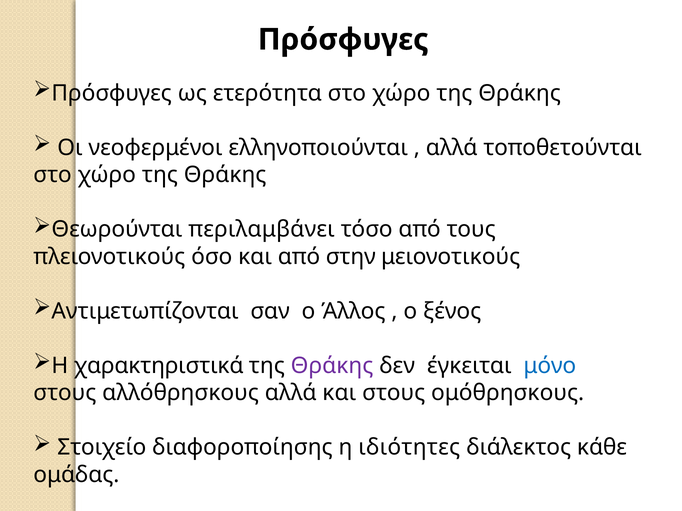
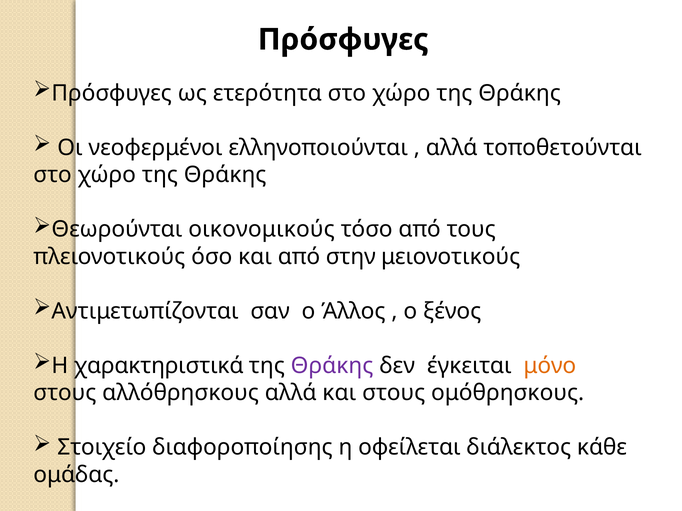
περιλαμβάνει: περιλαμβάνει -> οικονομικούς
μόνο colour: blue -> orange
ιδιότητες: ιδιότητες -> οφείλεται
